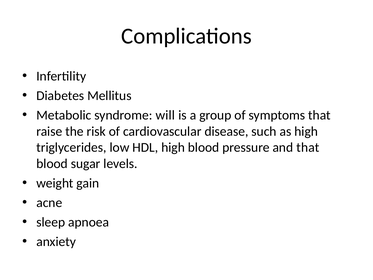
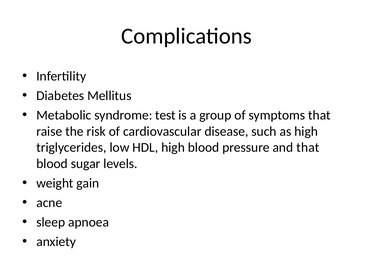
will: will -> test
